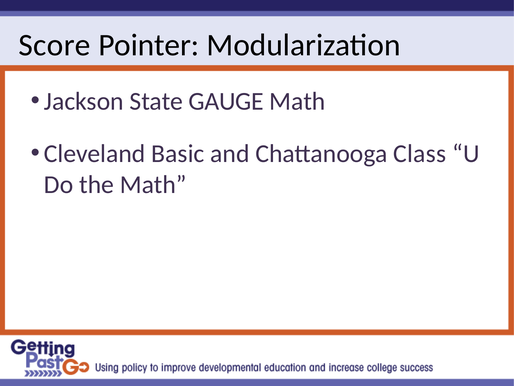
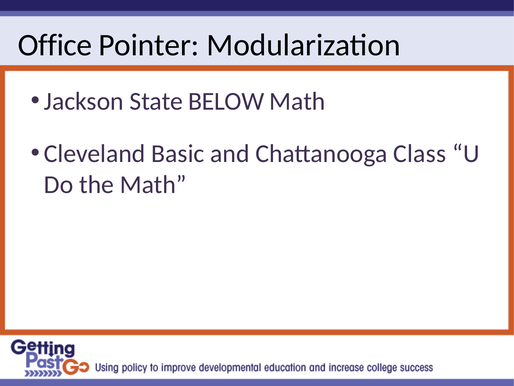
Score: Score -> Office
GAUGE: GAUGE -> BELOW
